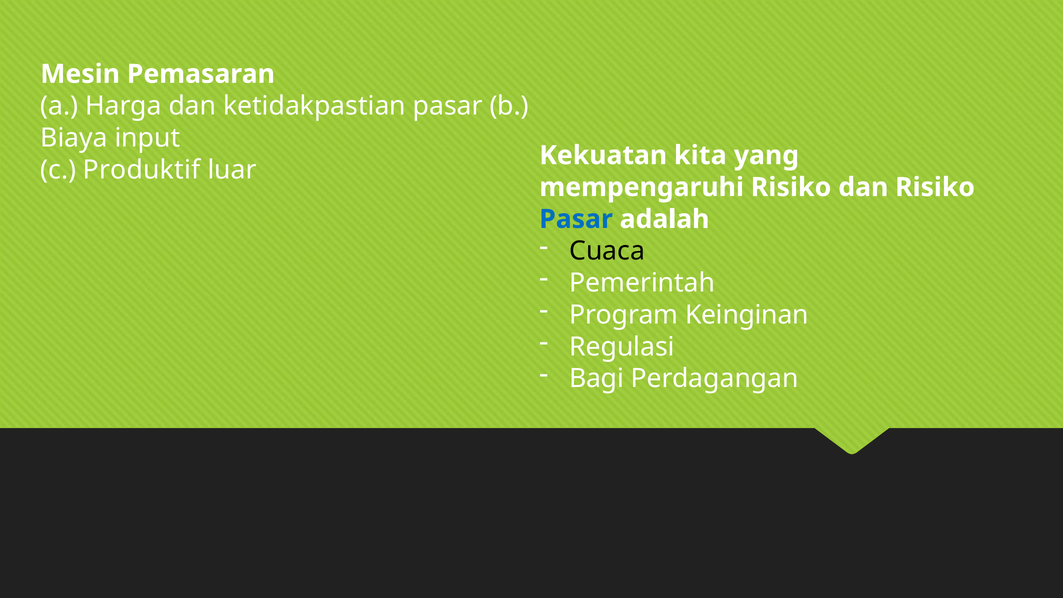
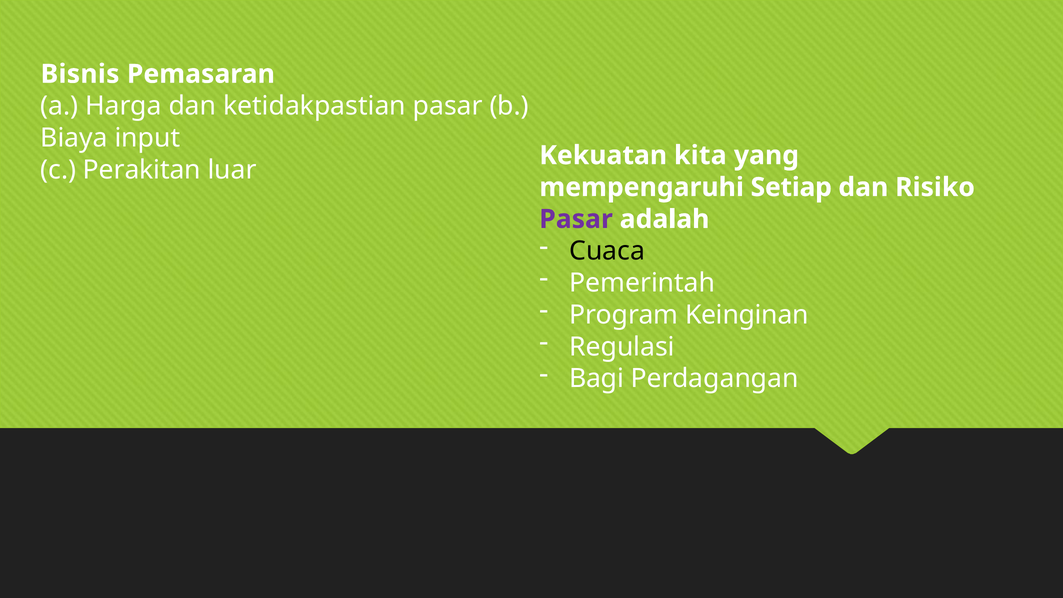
Mesin: Mesin -> Bisnis
Produktif: Produktif -> Perakitan
mempengaruhi Risiko: Risiko -> Setiap
Pasar at (576, 219) colour: blue -> purple
